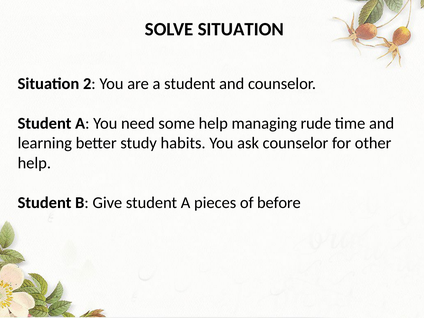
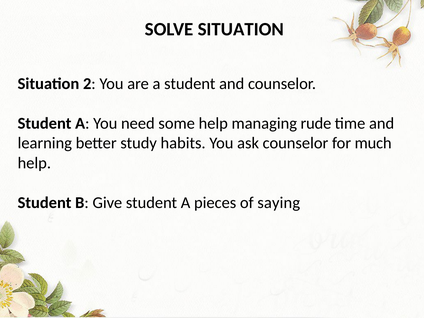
other: other -> much
before: before -> saying
